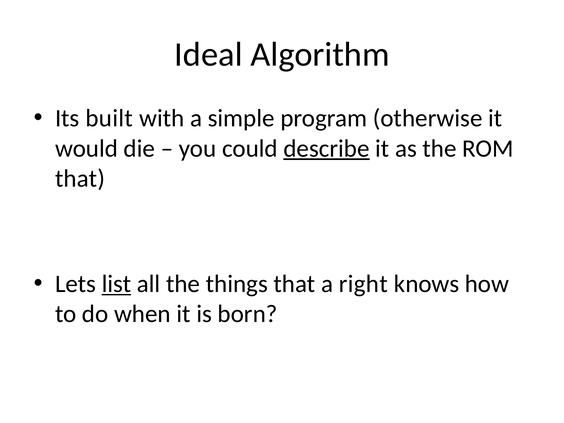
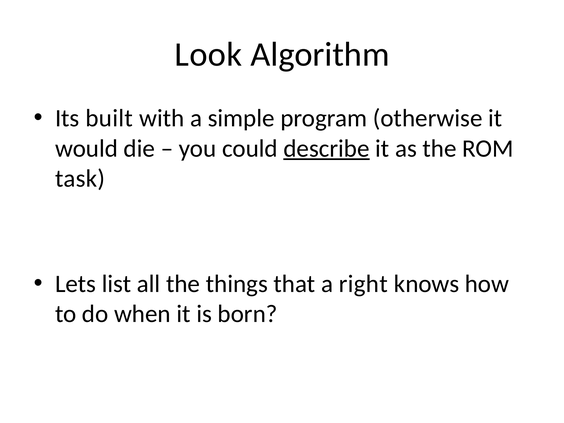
Ideal: Ideal -> Look
that at (80, 178): that -> task
list underline: present -> none
